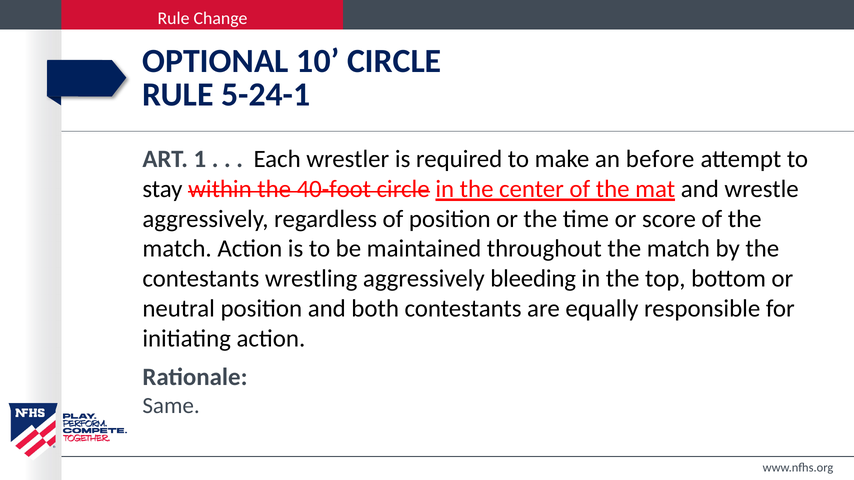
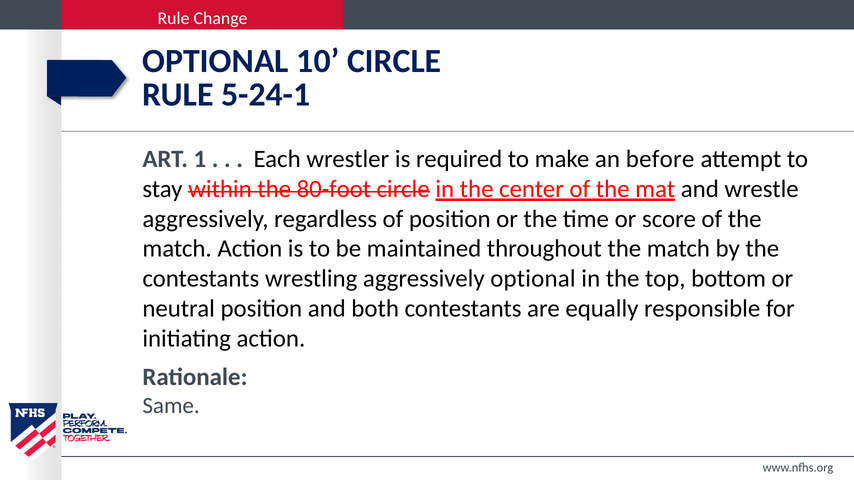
40-foot: 40-foot -> 80-foot
aggressively bleeding: bleeding -> optional
